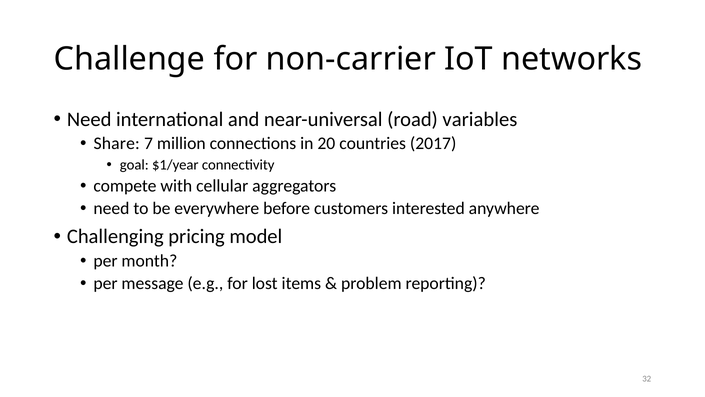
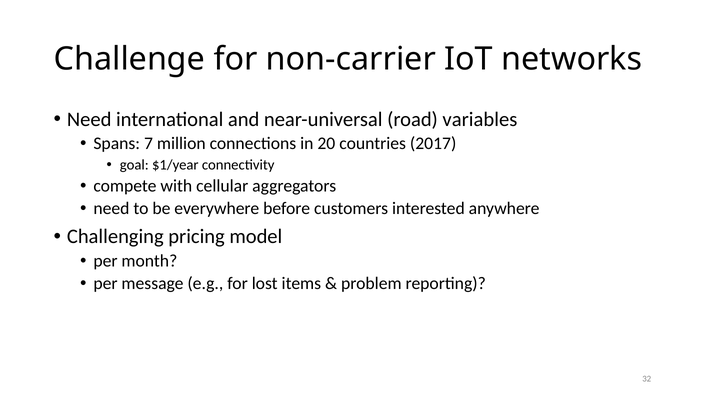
Share: Share -> Spans
